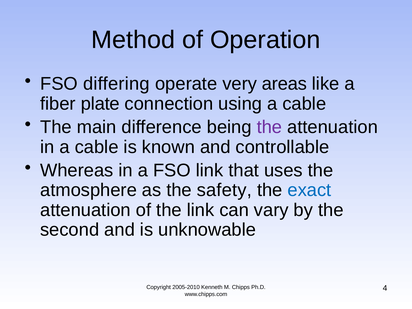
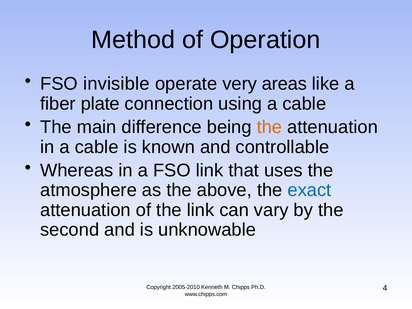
differing: differing -> invisible
the at (269, 127) colour: purple -> orange
safety: safety -> above
